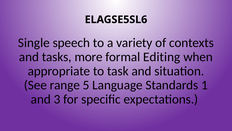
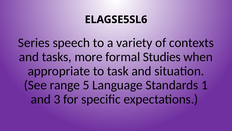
Single: Single -> Series
Editing: Editing -> Studies
